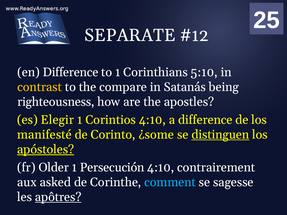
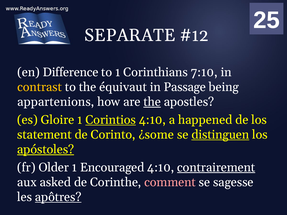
5:10: 5:10 -> 7:10
compare: compare -> équivaut
Satanás: Satanás -> Passage
righteousness: righteousness -> appartenions
the at (152, 102) underline: none -> present
Elegir: Elegir -> Gloire
Corintios underline: none -> present
a difference: difference -> happened
manifesté: manifesté -> statement
Persecución: Persecución -> Encouraged
contrairement underline: none -> present
comment colour: light blue -> pink
